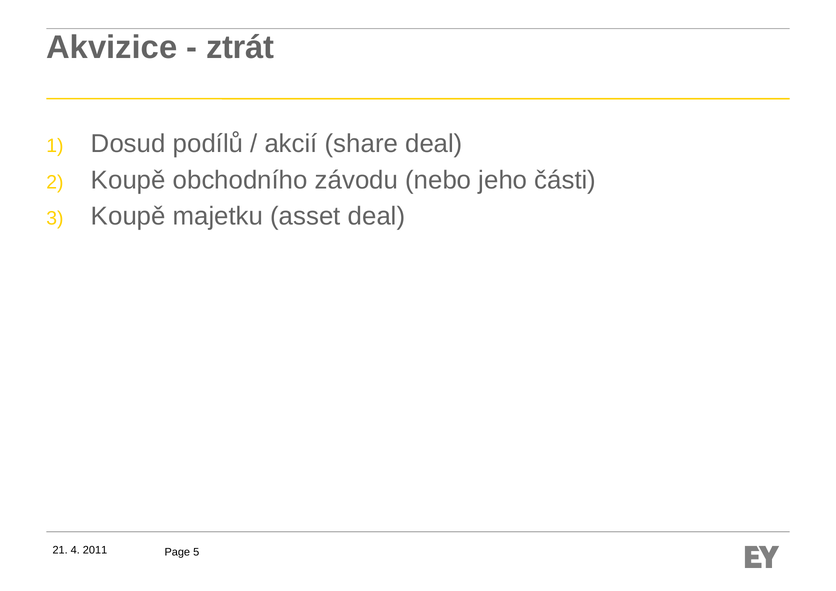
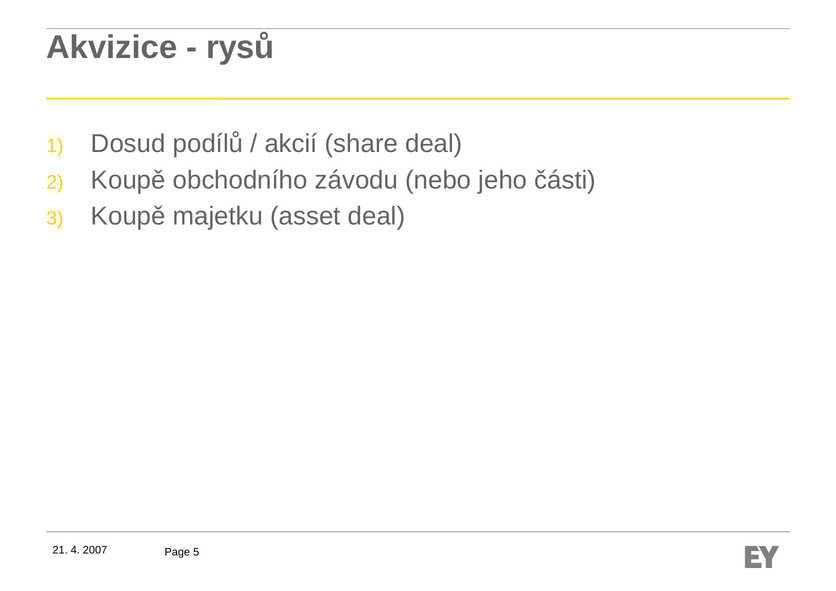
ztrát: ztrát -> rysů
2011: 2011 -> 2007
